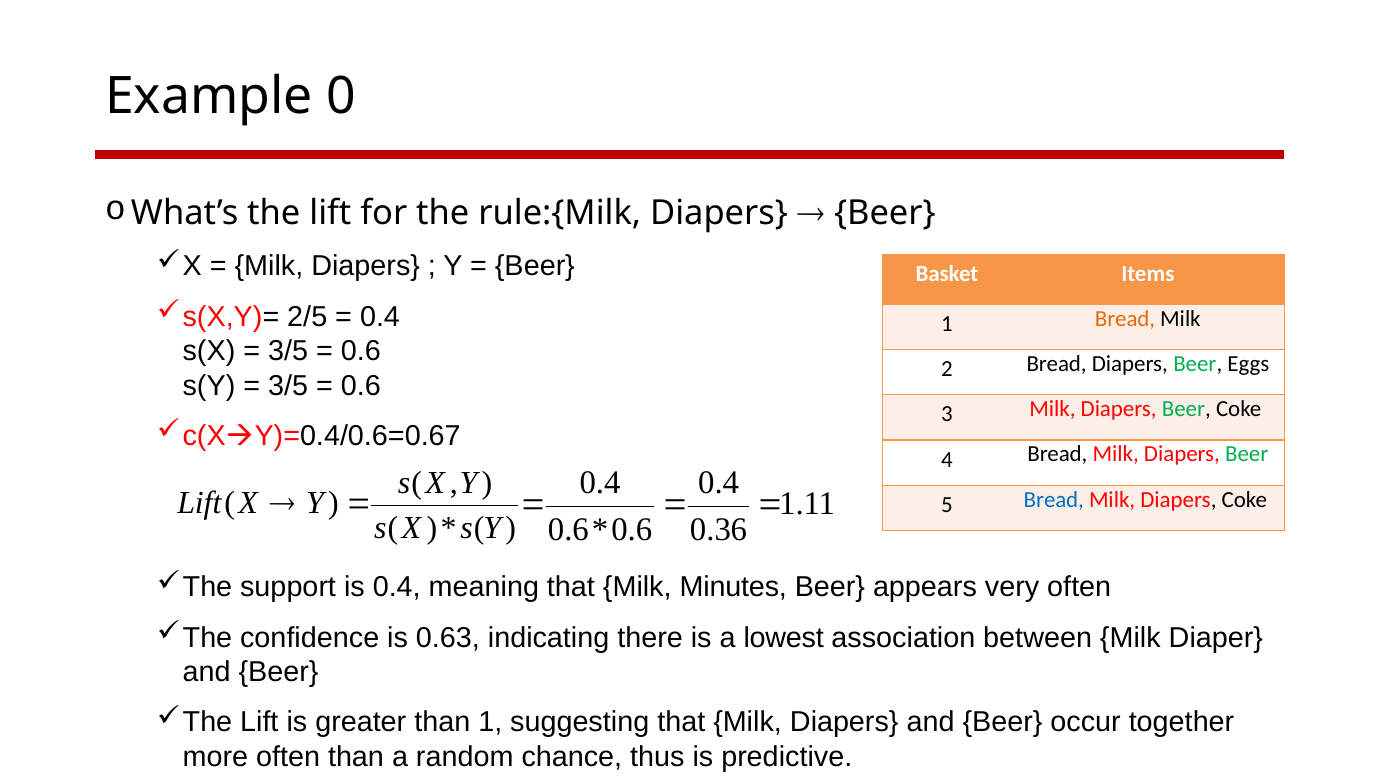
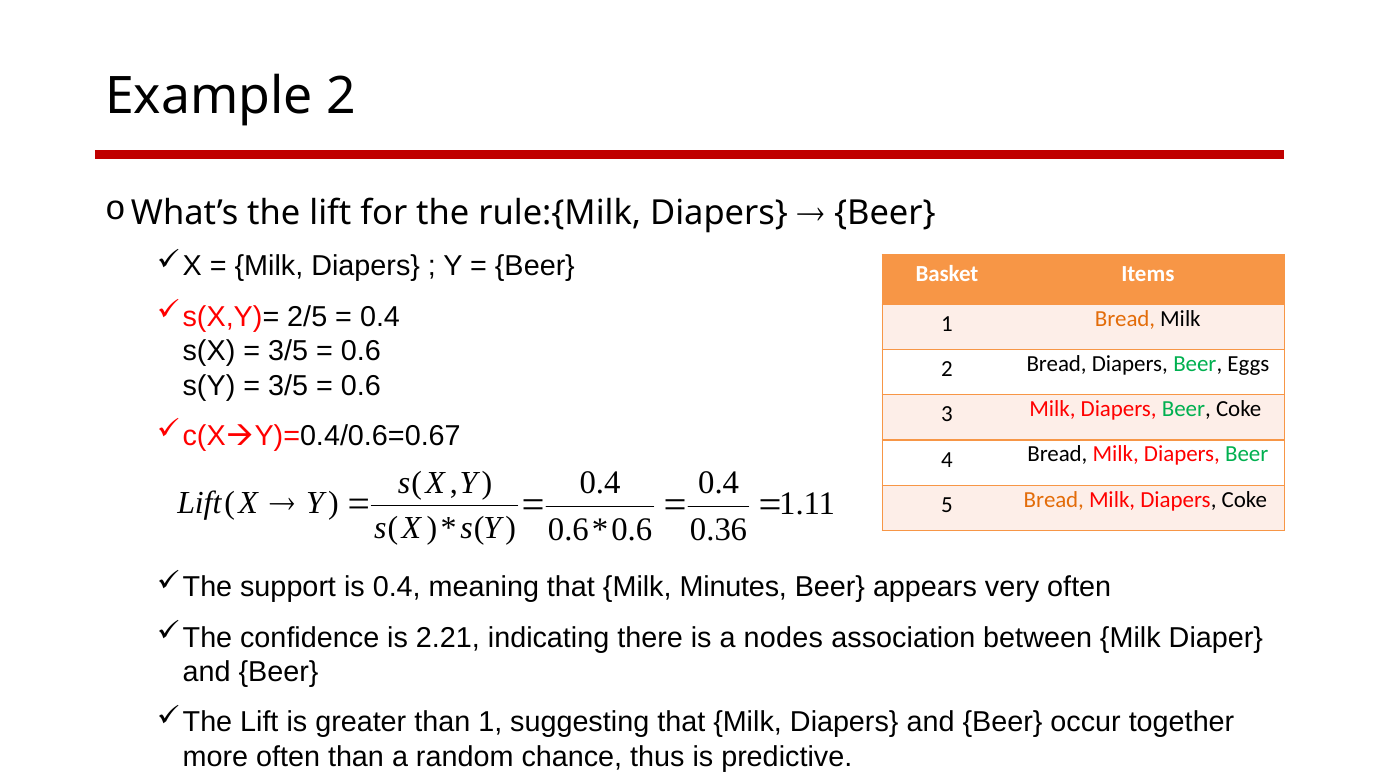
Example 0: 0 -> 2
Bread at (1054, 499) colour: blue -> orange
0.63: 0.63 -> 2.21
lowest: lowest -> nodes
